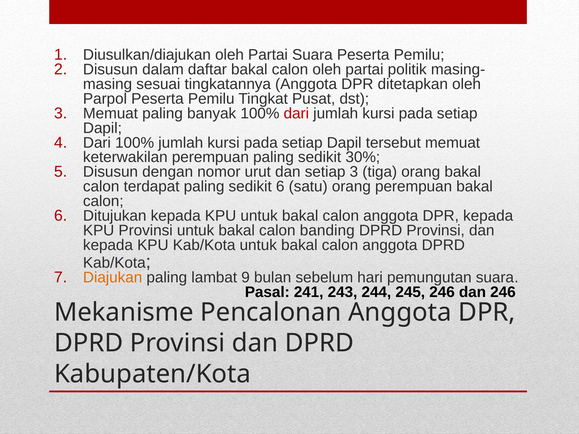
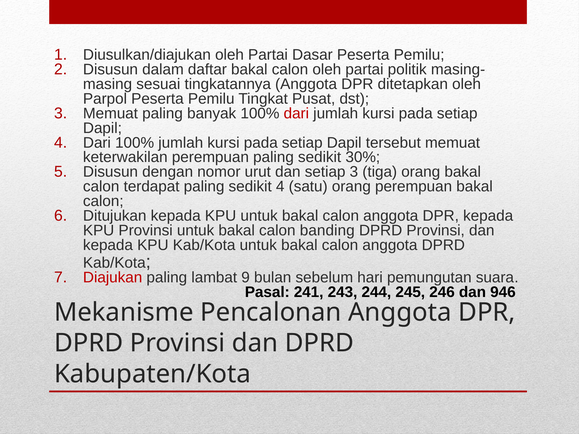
Partai Suara: Suara -> Dasar
sedikit 6: 6 -> 4
Diajukan colour: orange -> red
dan 246: 246 -> 946
